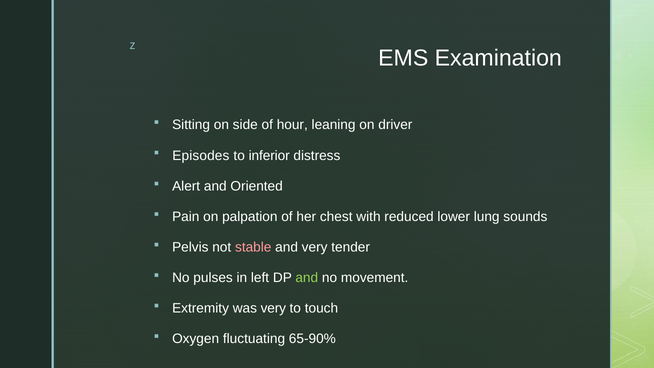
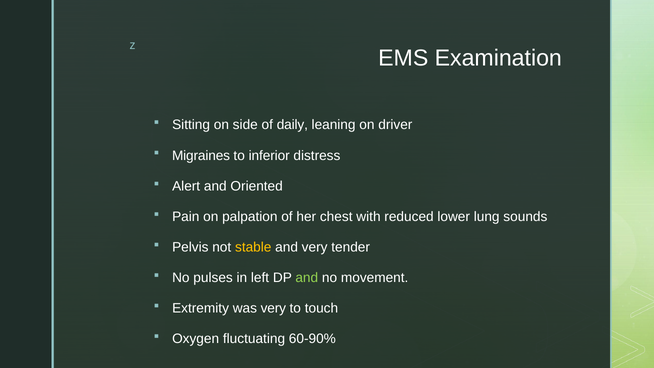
hour: hour -> daily
Episodes: Episodes -> Migraines
stable colour: pink -> yellow
65-90%: 65-90% -> 60-90%
